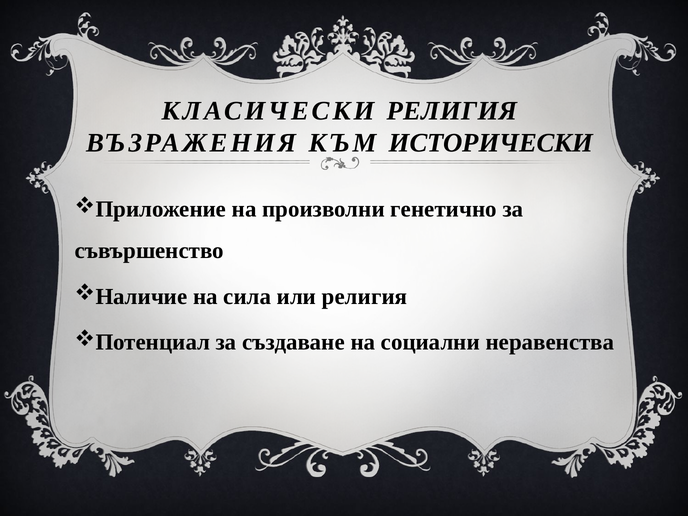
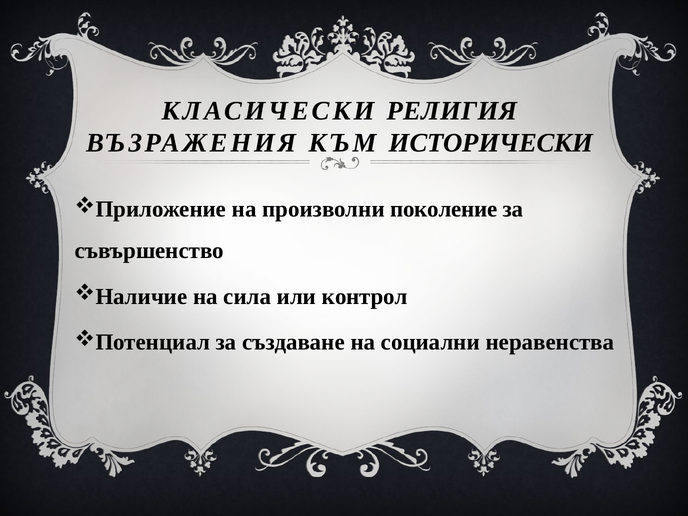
генетично: генетично -> поколение
или религия: религия -> контрол
